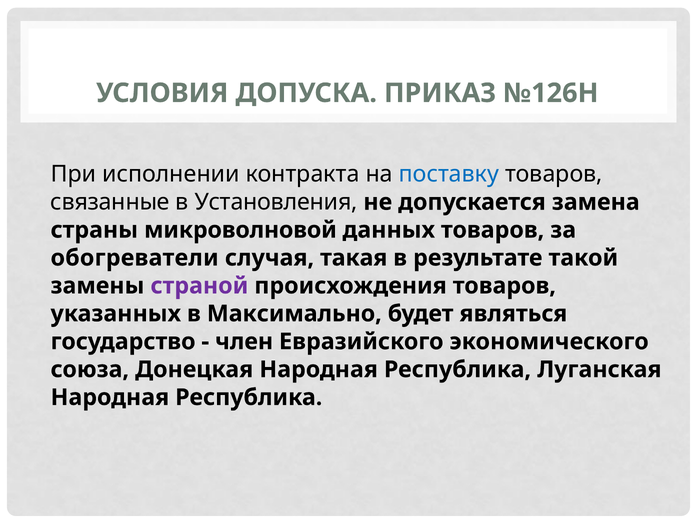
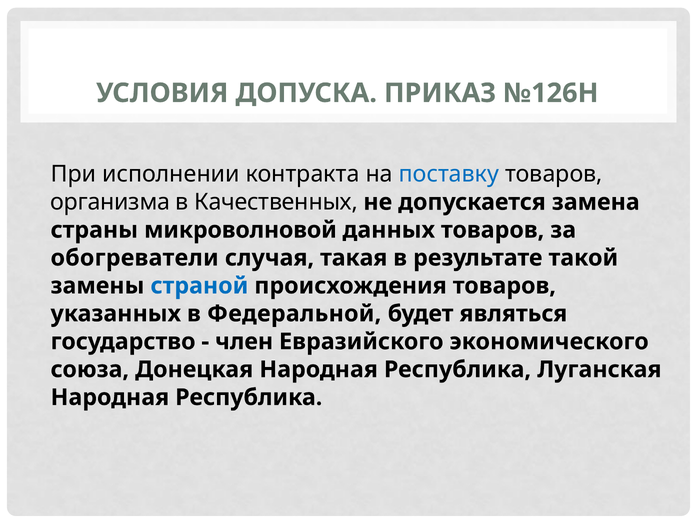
связанные: связанные -> организма
Установления: Установления -> Качественных
страной colour: purple -> blue
Максимально: Максимально -> Федеральной
